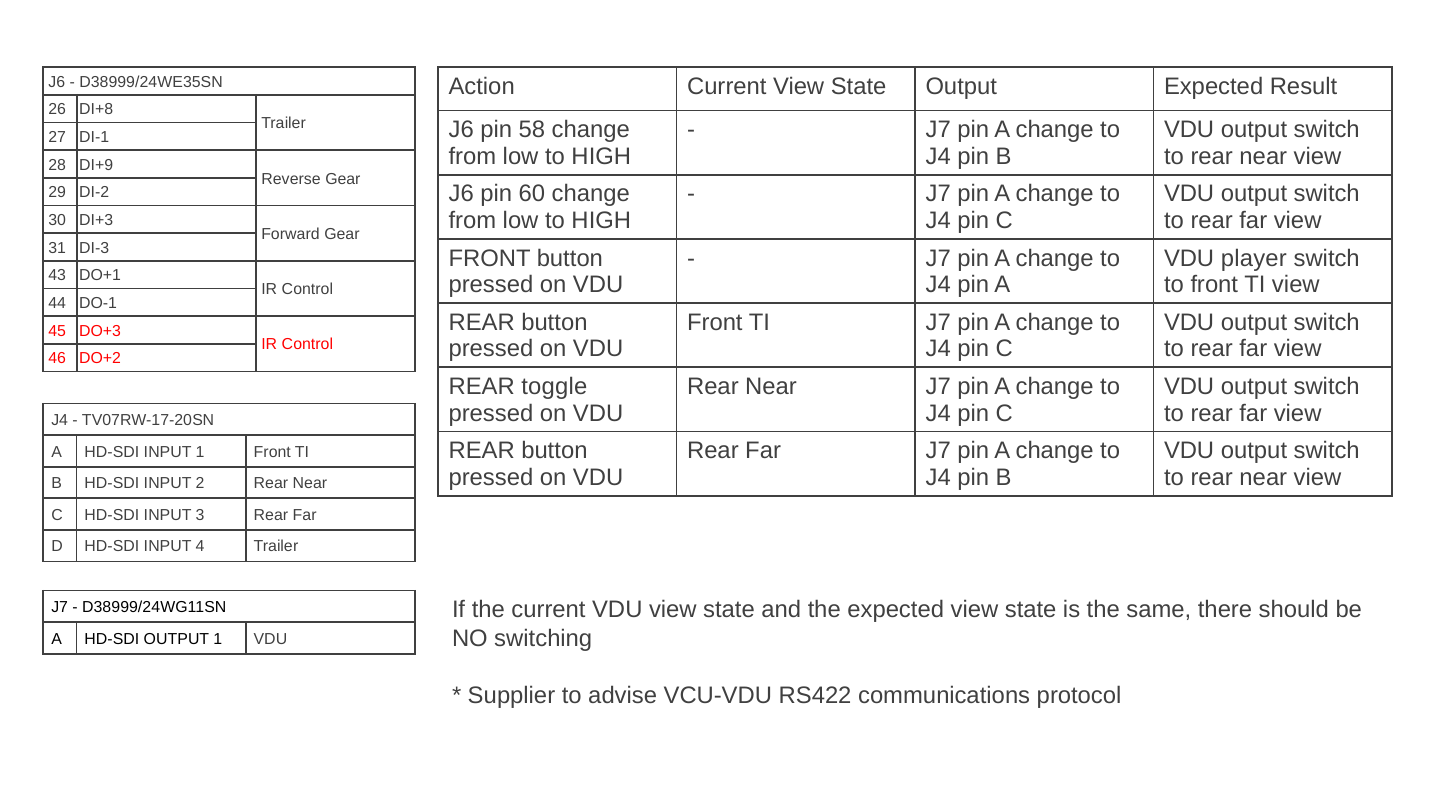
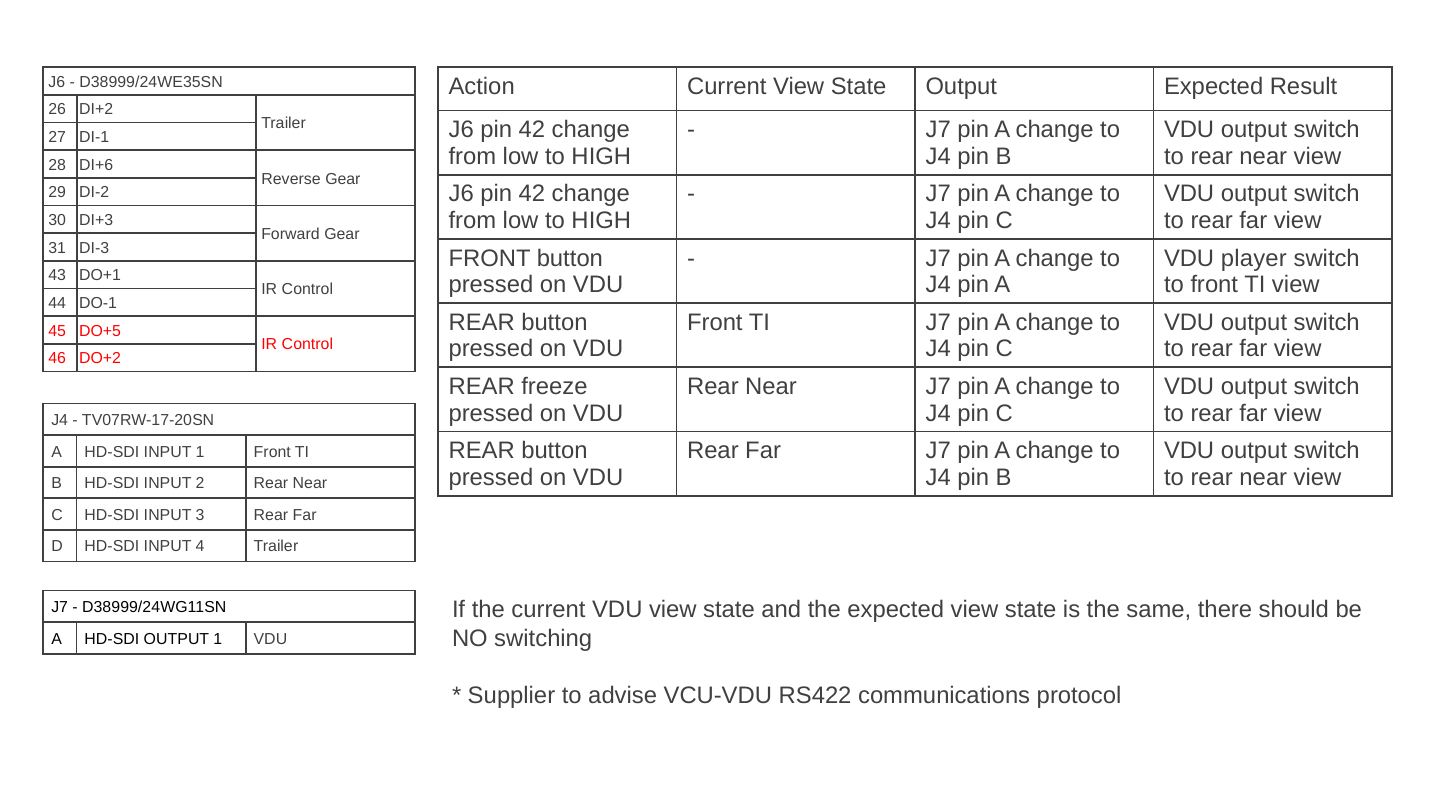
DI+8: DI+8 -> DI+2
58 at (532, 130): 58 -> 42
DI+9: DI+9 -> DI+6
60 at (532, 194): 60 -> 42
DO+3: DO+3 -> DO+5
toggle: toggle -> freeze
